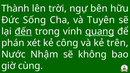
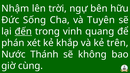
Thành: Thành -> Nhậm
quang underline: present -> none
công: công -> khắp
Nhậm: Nhậm -> Thánh
